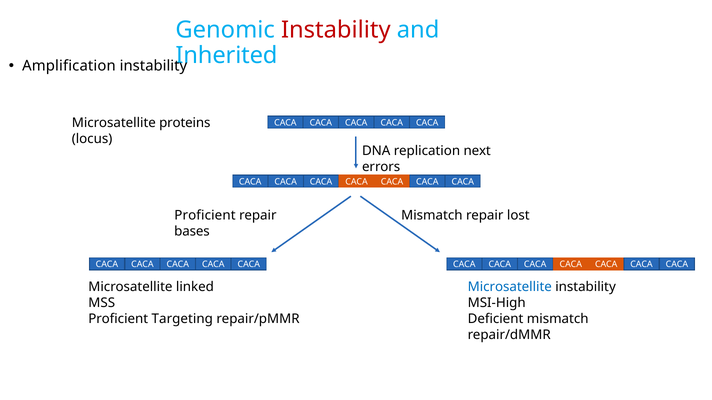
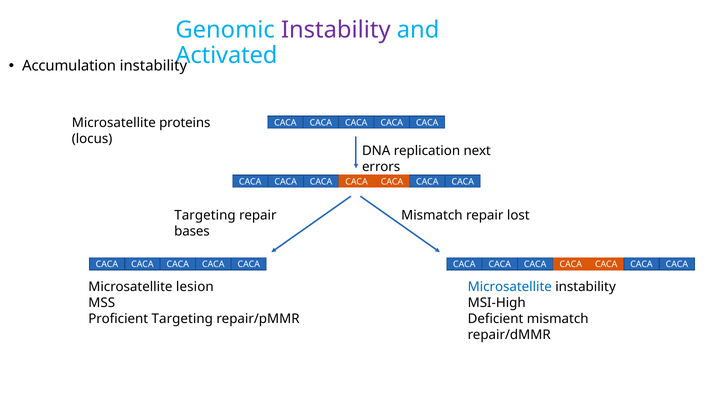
Instability at (336, 30) colour: red -> purple
Inherited: Inherited -> Activated
Amplification: Amplification -> Accumulation
Proficient at (205, 215): Proficient -> Targeting
linked: linked -> lesion
